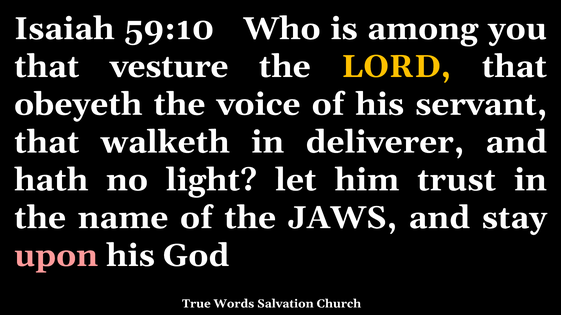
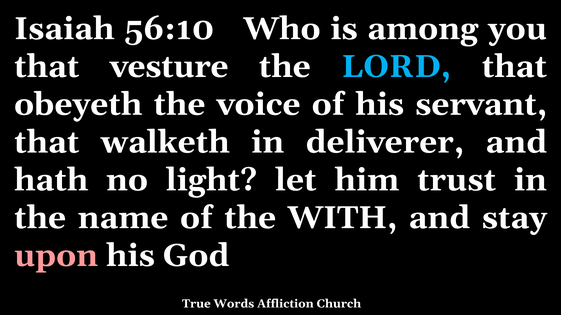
59:10: 59:10 -> 56:10
LORD colour: yellow -> light blue
JAWS: JAWS -> WITH
Salvation: Salvation -> Affliction
